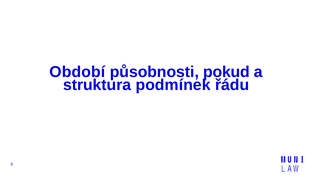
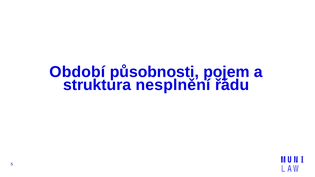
pokud: pokud -> pojem
podmínek: podmínek -> nesplnění
